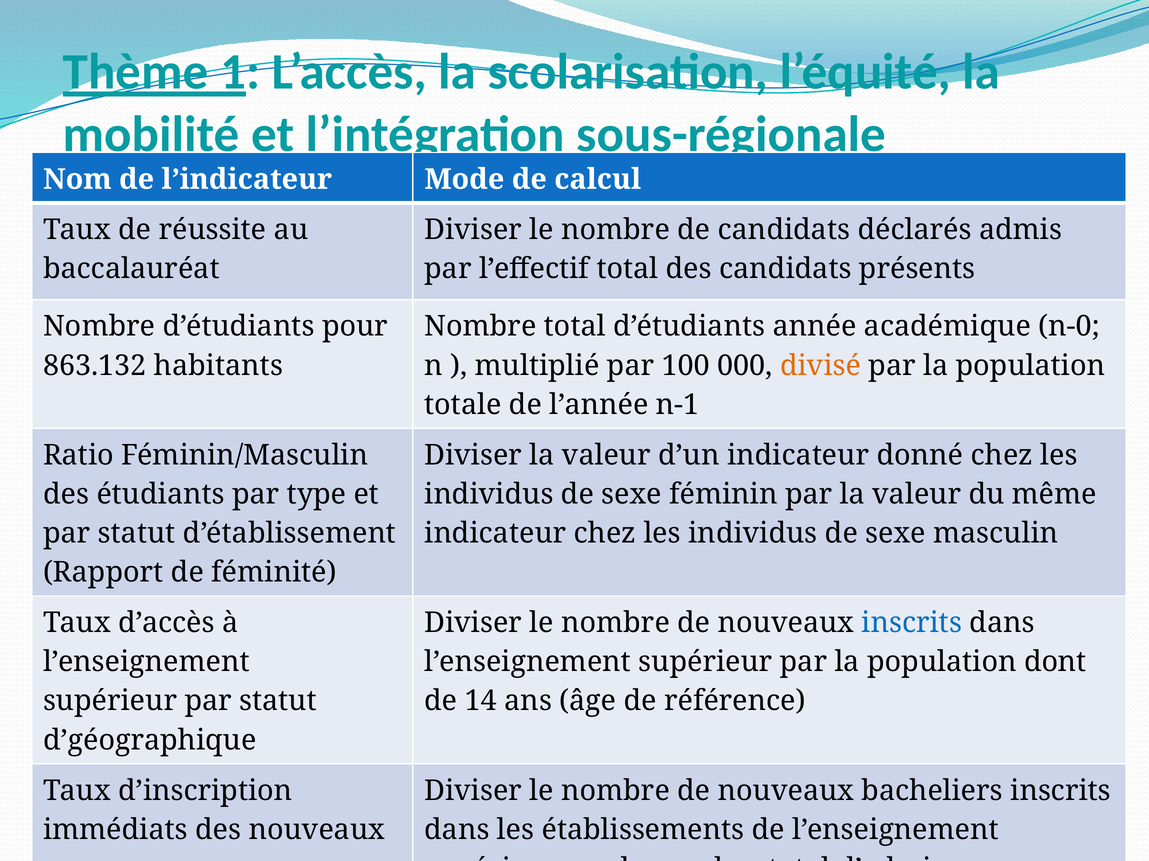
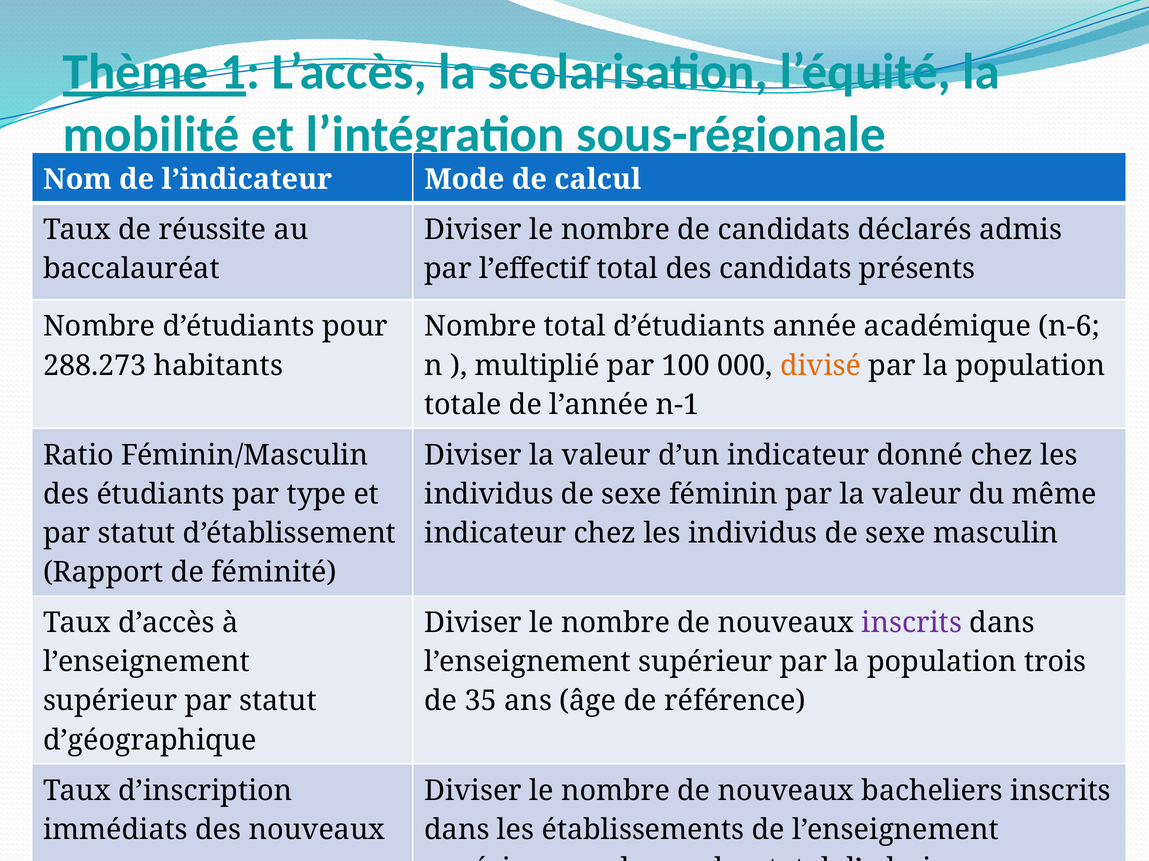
n-0: n-0 -> n-6
863.132: 863.132 -> 288.273
inscrits at (912, 623) colour: blue -> purple
dont: dont -> trois
14: 14 -> 35
